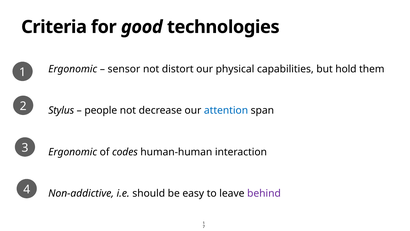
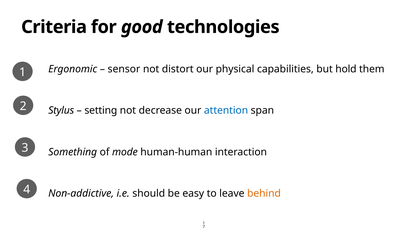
people: people -> setting
Ergonomic at (73, 152): Ergonomic -> Something
codes: codes -> mode
behind colour: purple -> orange
